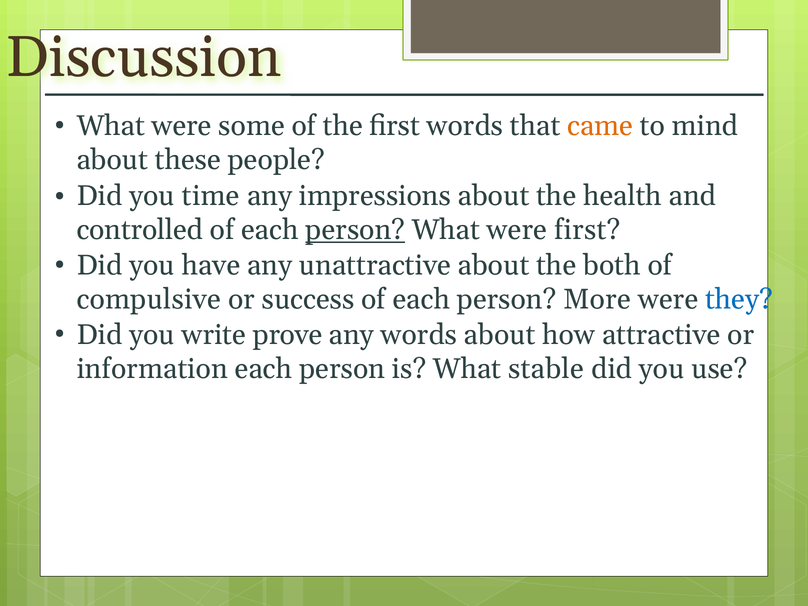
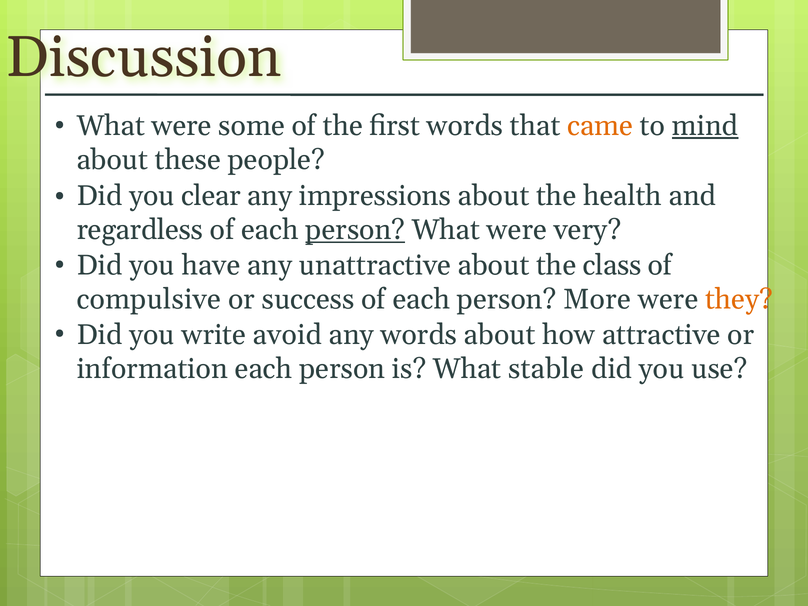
mind underline: none -> present
time: time -> clear
controlled: controlled -> regardless
were first: first -> very
both: both -> class
they colour: blue -> orange
prove: prove -> avoid
